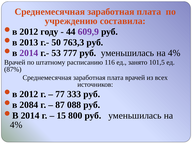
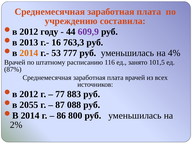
50: 50 -> 16
2014 at (29, 53) colour: purple -> orange
333: 333 -> 883
2084: 2084 -> 2055
15: 15 -> 86
4% at (16, 125): 4% -> 2%
